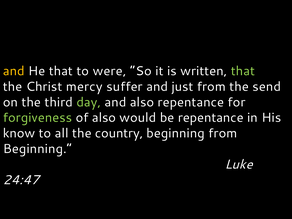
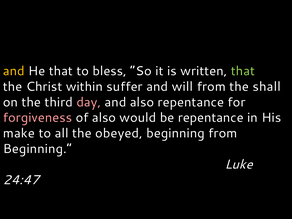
were: were -> bless
mercy: mercy -> within
just: just -> will
send: send -> shall
day colour: light green -> pink
forgiveness colour: light green -> pink
know: know -> make
country: country -> obeyed
